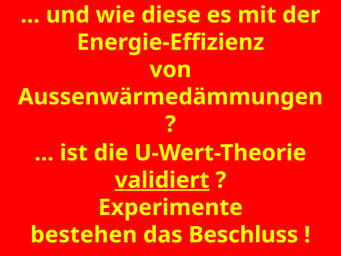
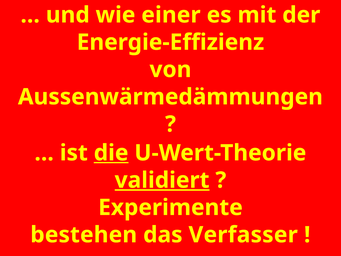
diese: diese -> einer
die underline: none -> present
Beschluss: Beschluss -> Verfasser
